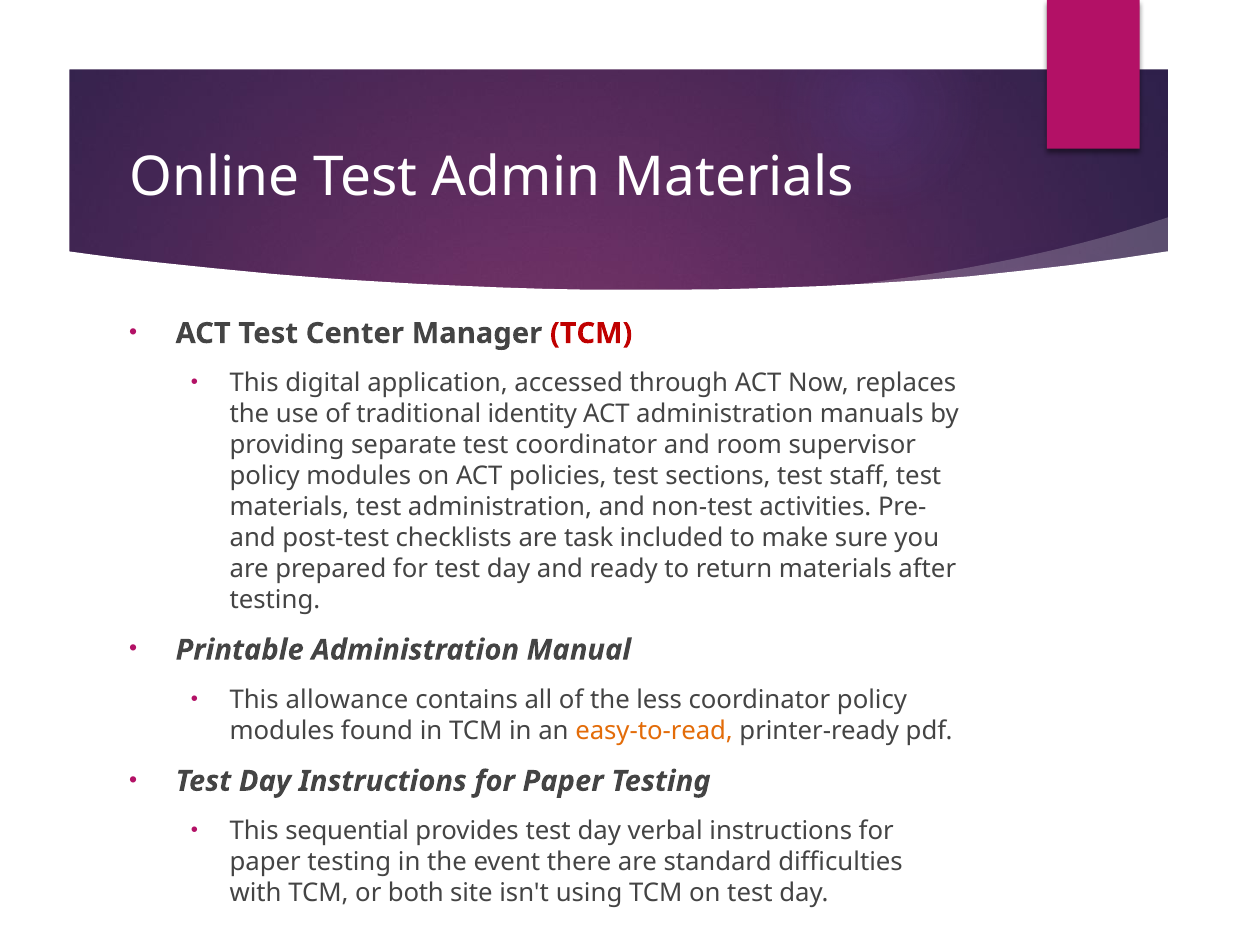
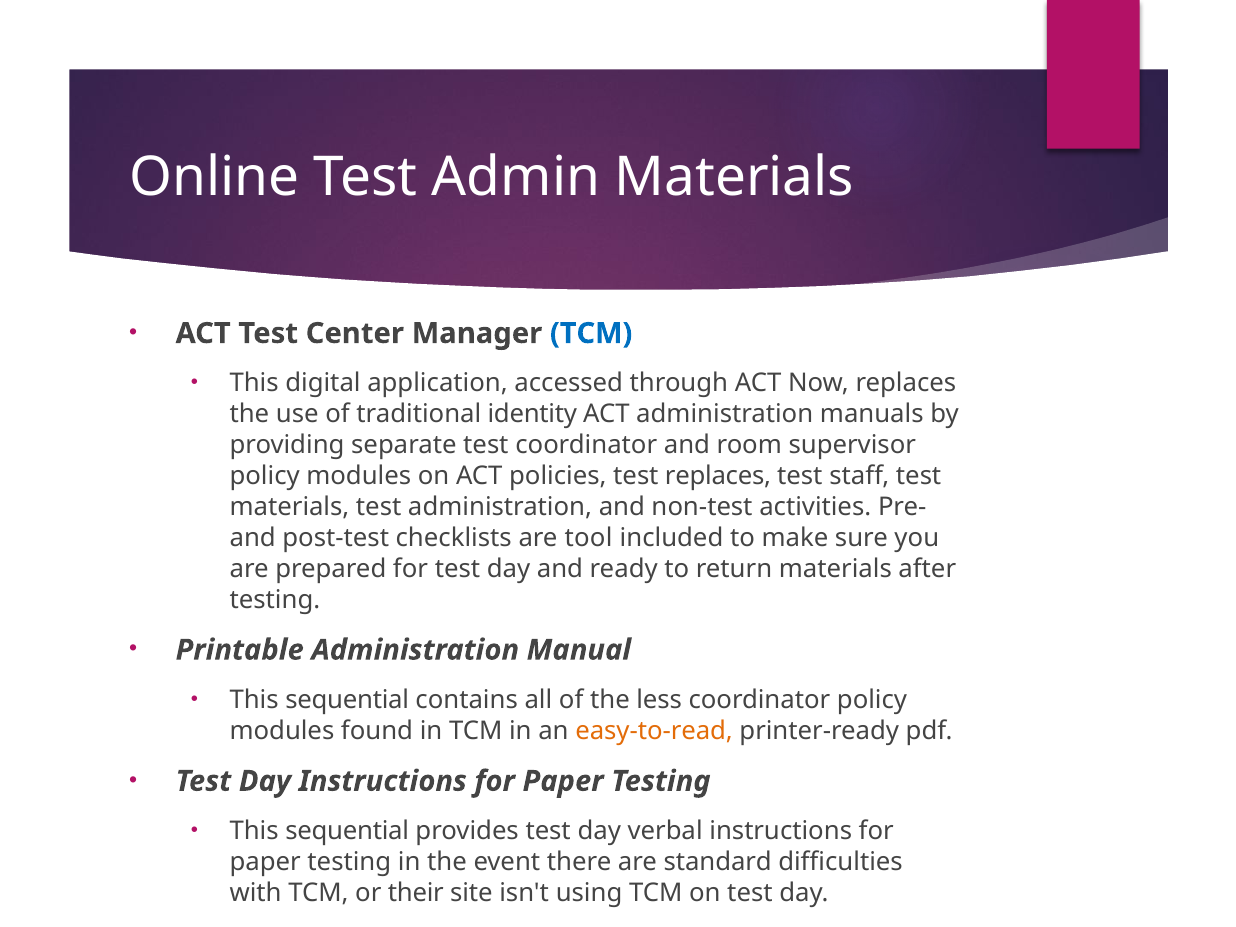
TCM at (591, 333) colour: red -> blue
test sections: sections -> replaces
task: task -> tool
allowance at (347, 700): allowance -> sequential
both: both -> their
